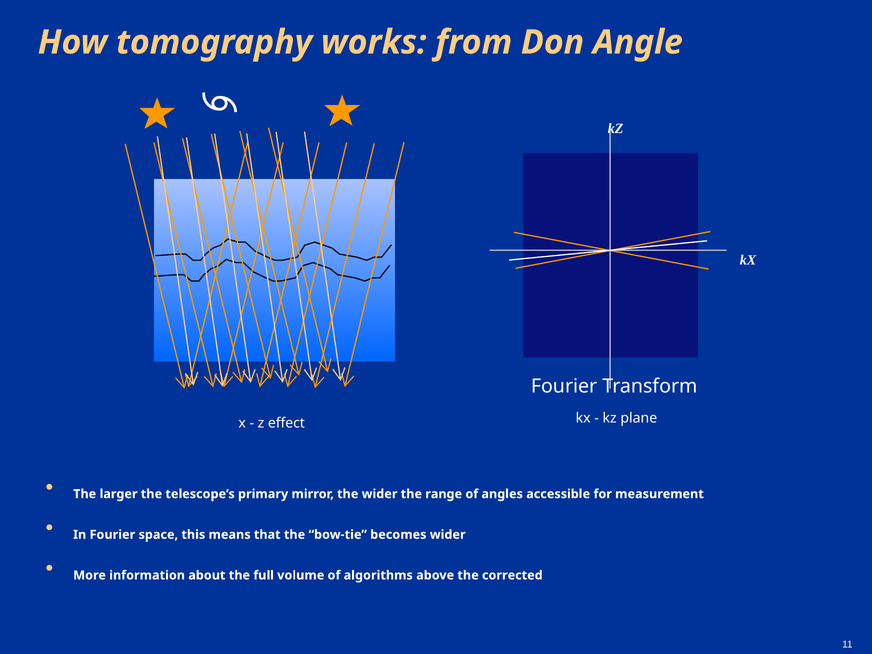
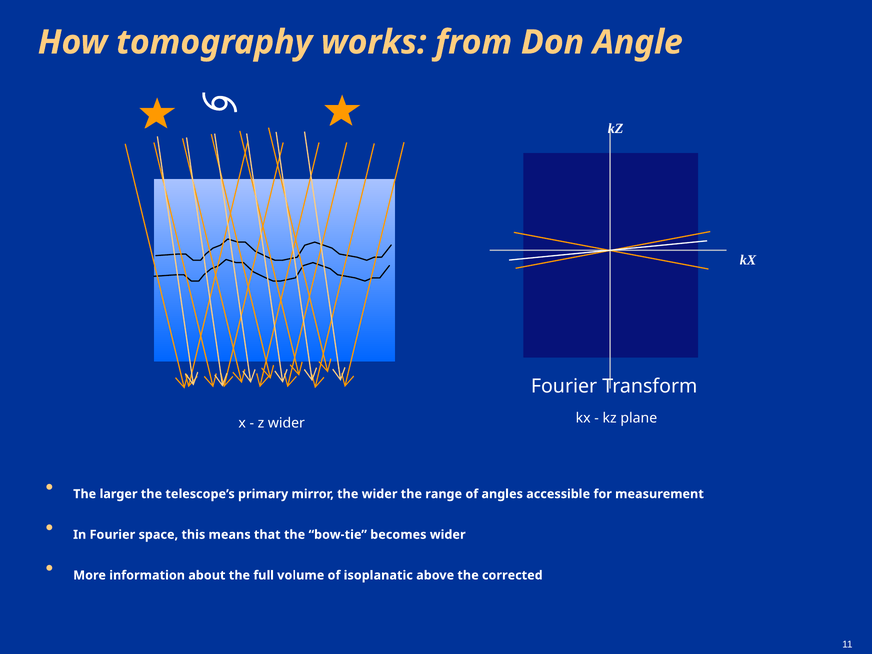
z effect: effect -> wider
algorithms: algorithms -> isoplanatic
